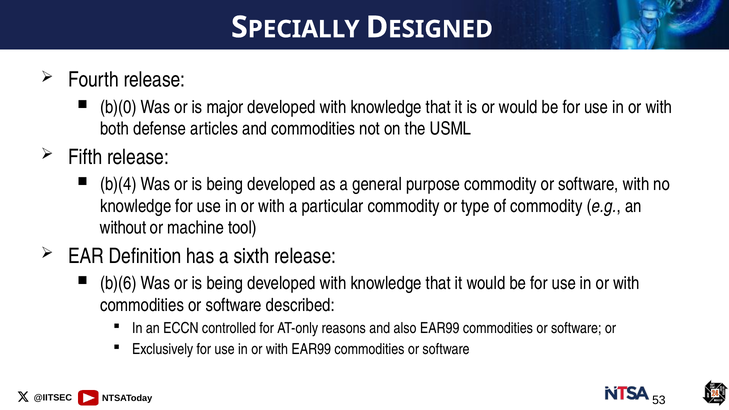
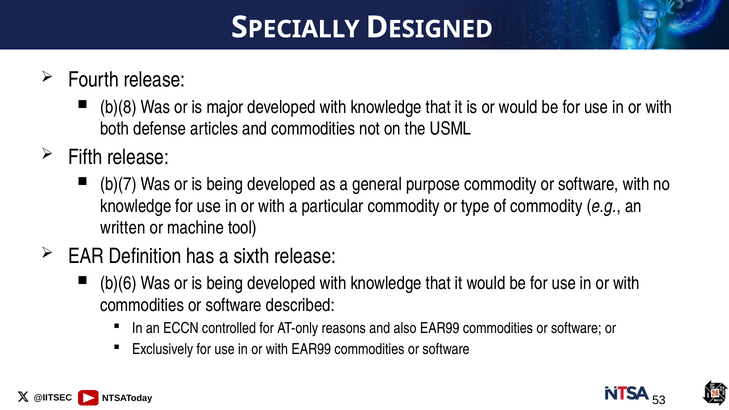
b)(0: b)(0 -> b)(8
b)(4: b)(4 -> b)(7
without: without -> written
